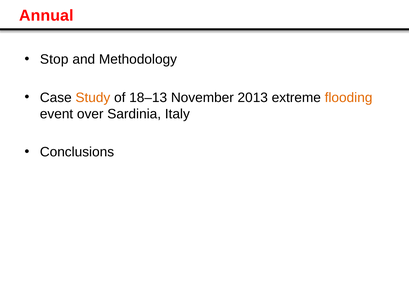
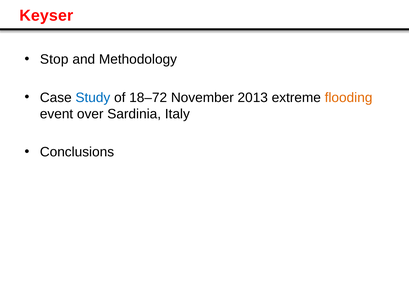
Annual: Annual -> Keyser
Study colour: orange -> blue
18–13: 18–13 -> 18–72
